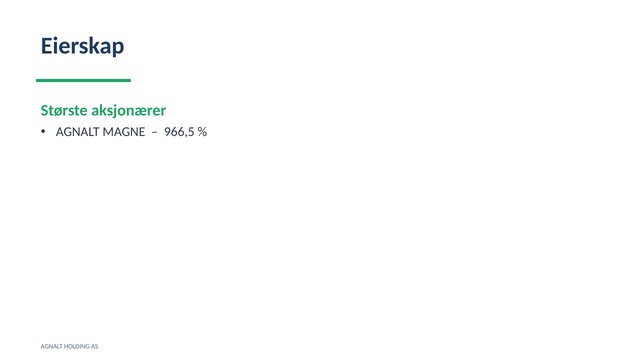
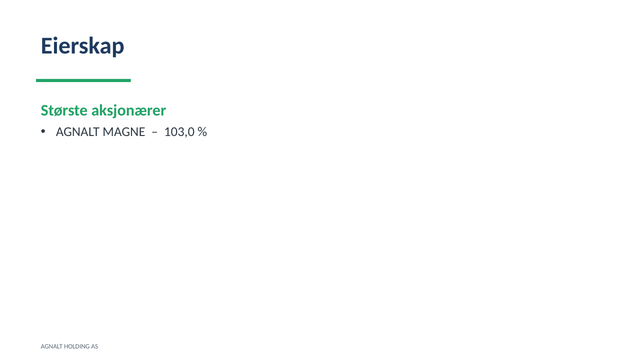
966,5: 966,5 -> 103,0
